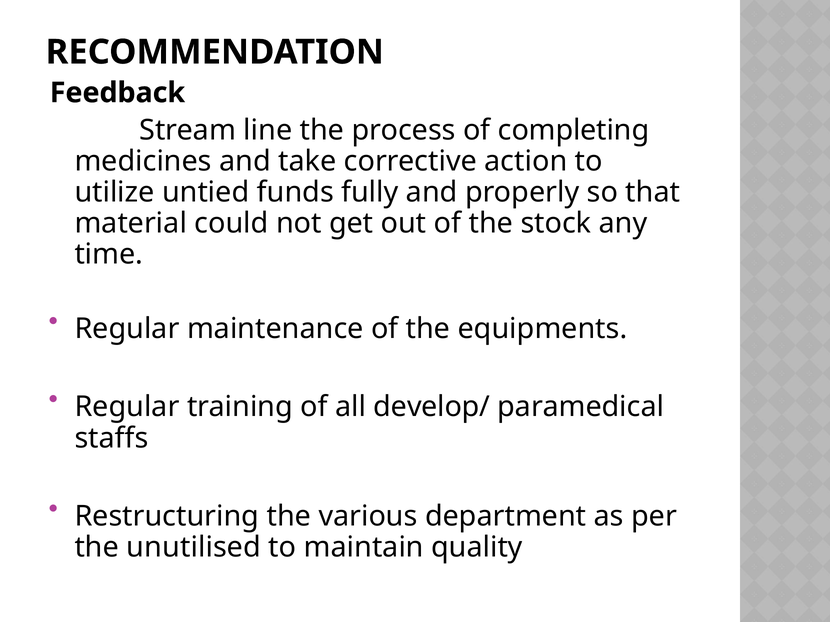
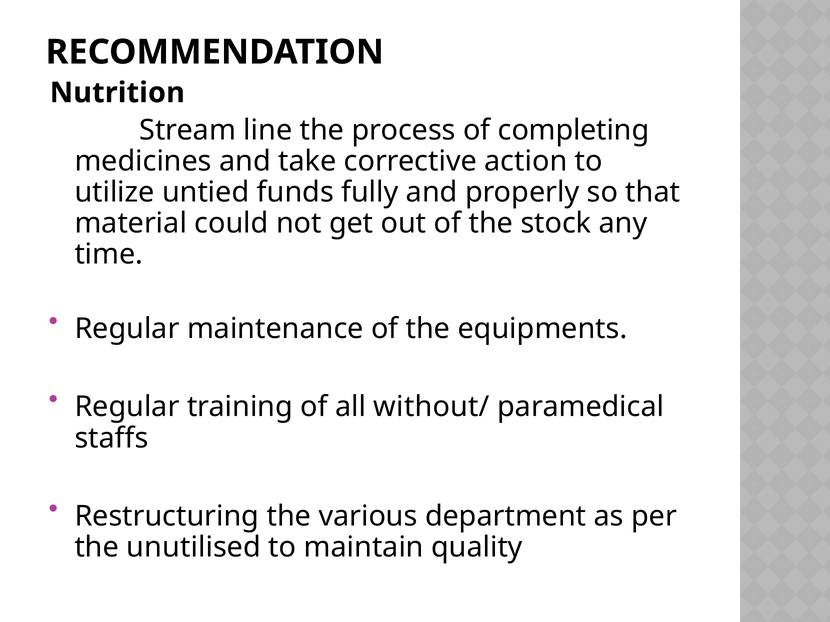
Feedback: Feedback -> Nutrition
develop/: develop/ -> without/
